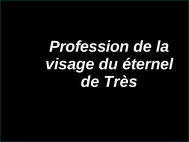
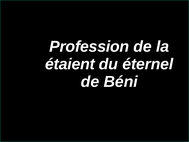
visage: visage -> étaient
Très: Très -> Béni
